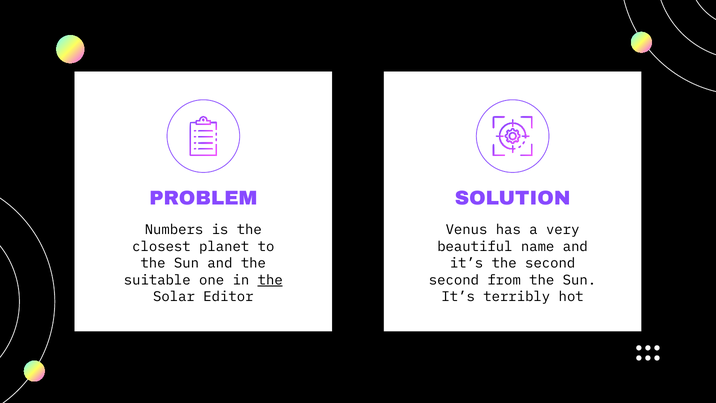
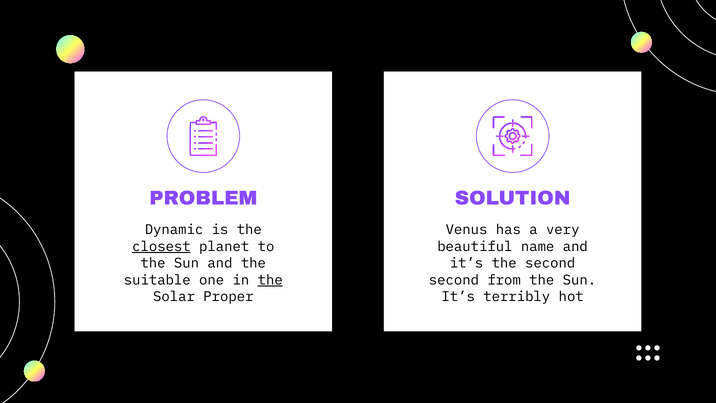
Numbers: Numbers -> Dynamic
closest underline: none -> present
Editor: Editor -> Proper
